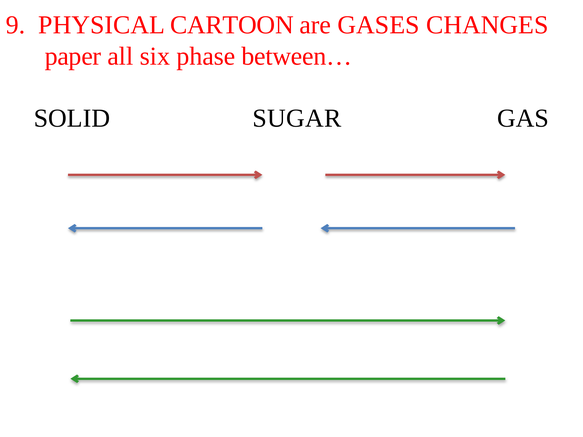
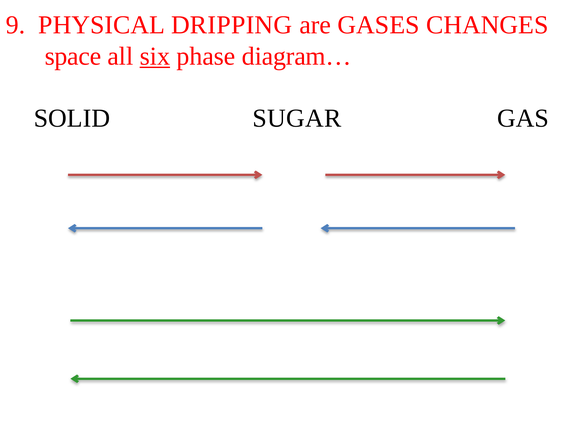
CARTOON: CARTOON -> DRIPPING
paper: paper -> space
six underline: none -> present
between…: between… -> diagram…
